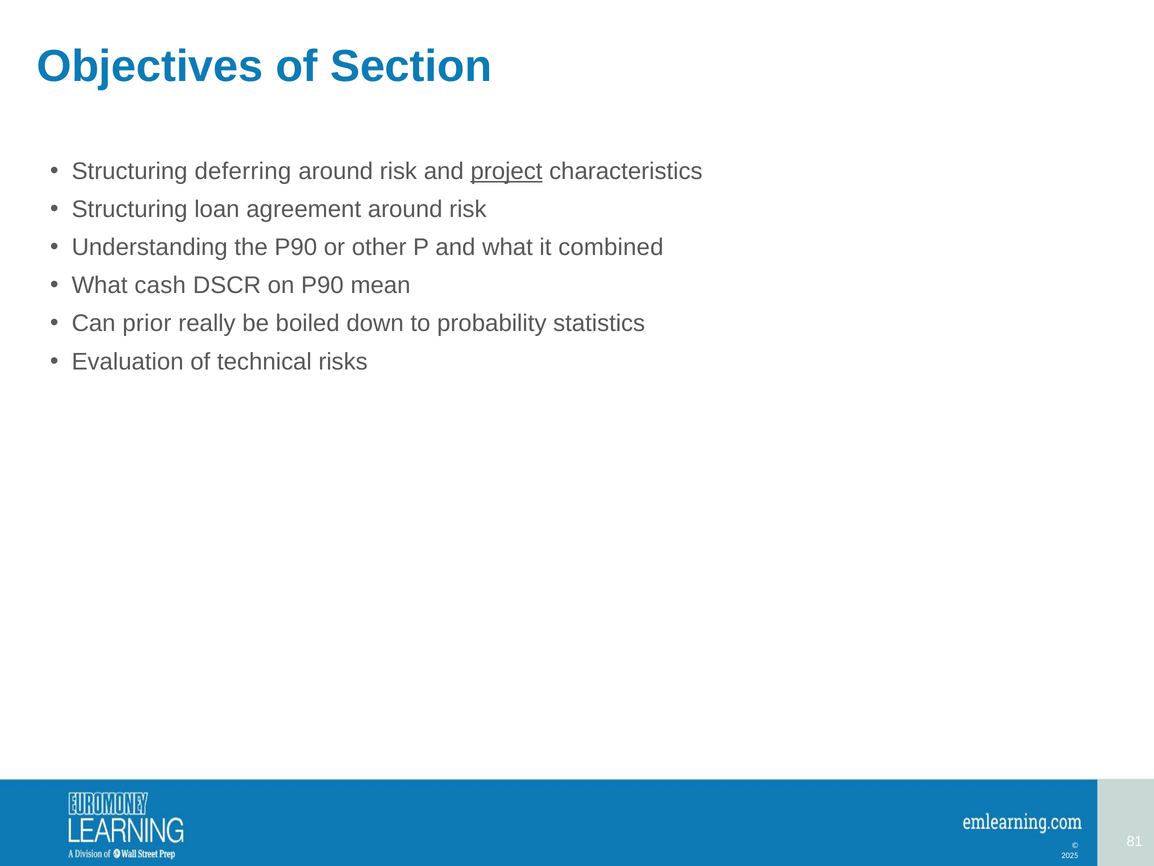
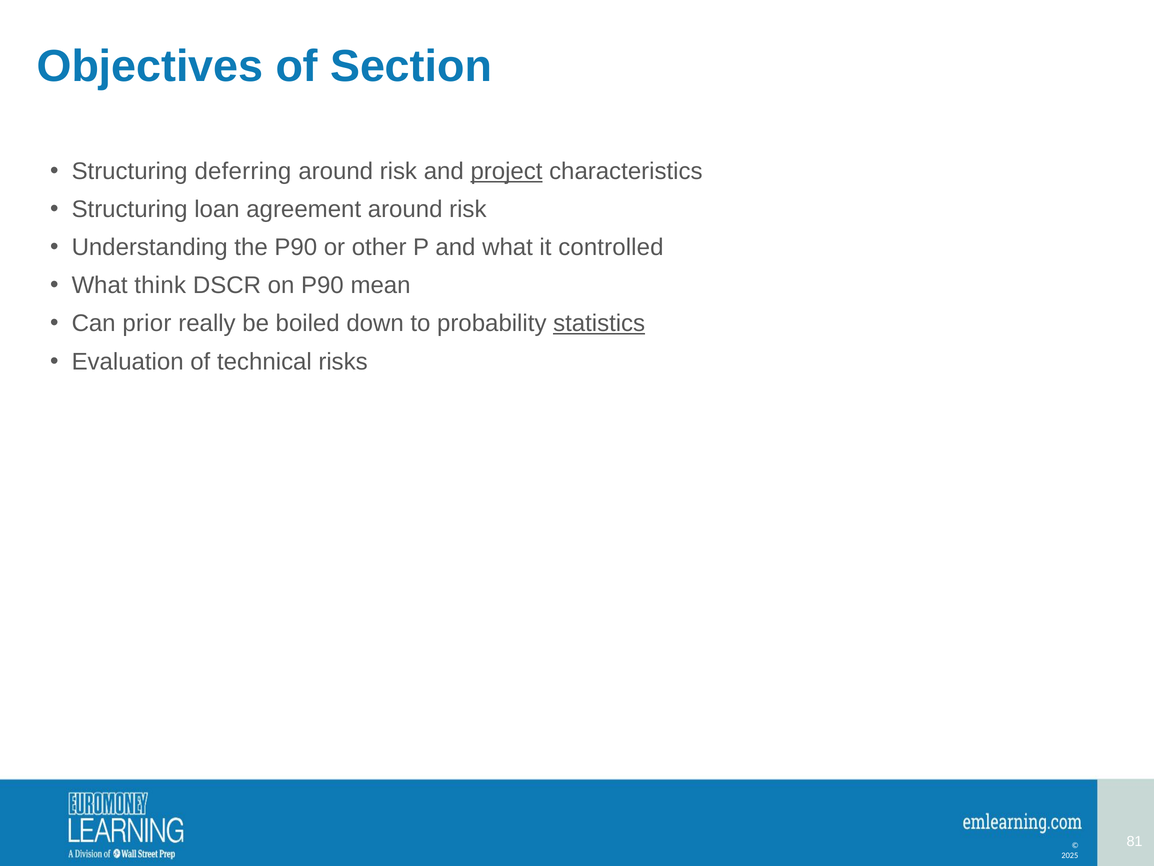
combined: combined -> controlled
cash: cash -> think
statistics underline: none -> present
